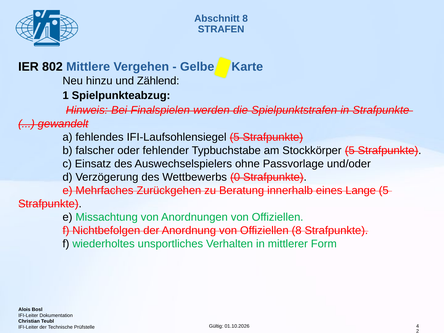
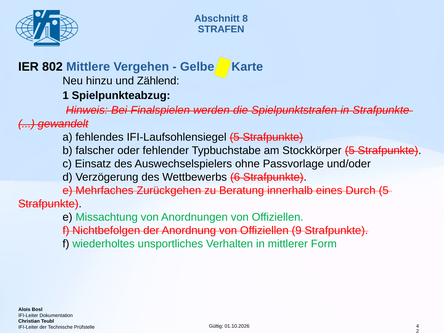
0: 0 -> 6
Lange: Lange -> Durch
Offiziellen 8: 8 -> 9
